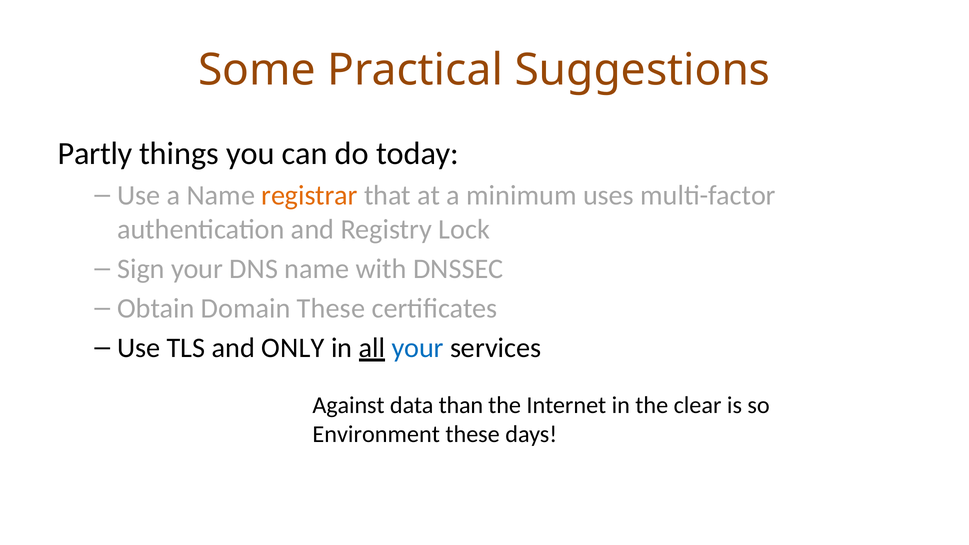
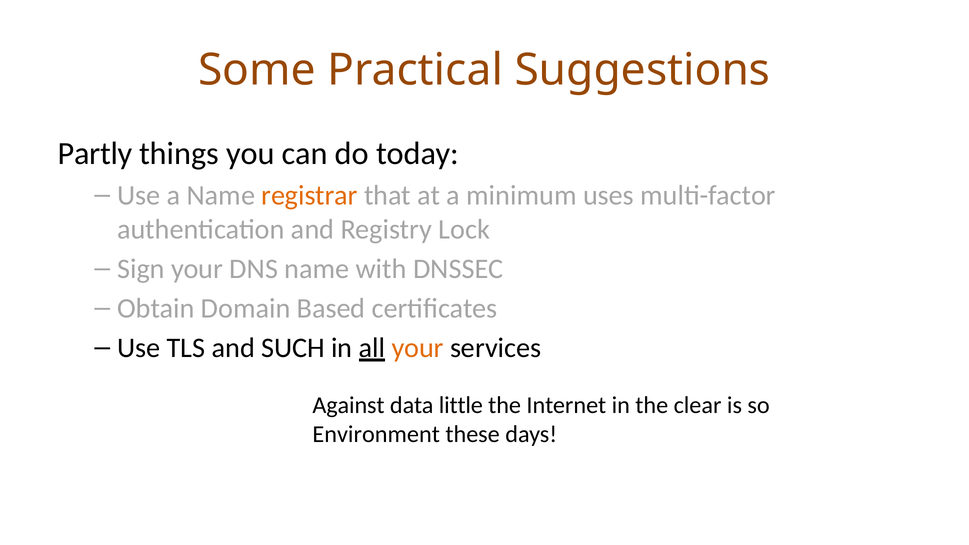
Domain These: These -> Based
ONLY: ONLY -> SUCH
your at (418, 348) colour: blue -> orange
than: than -> little
